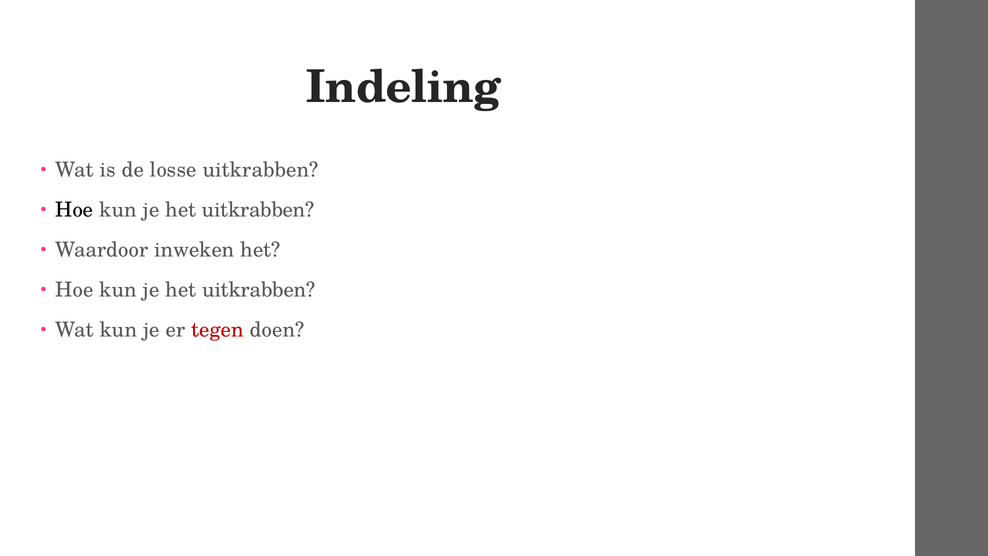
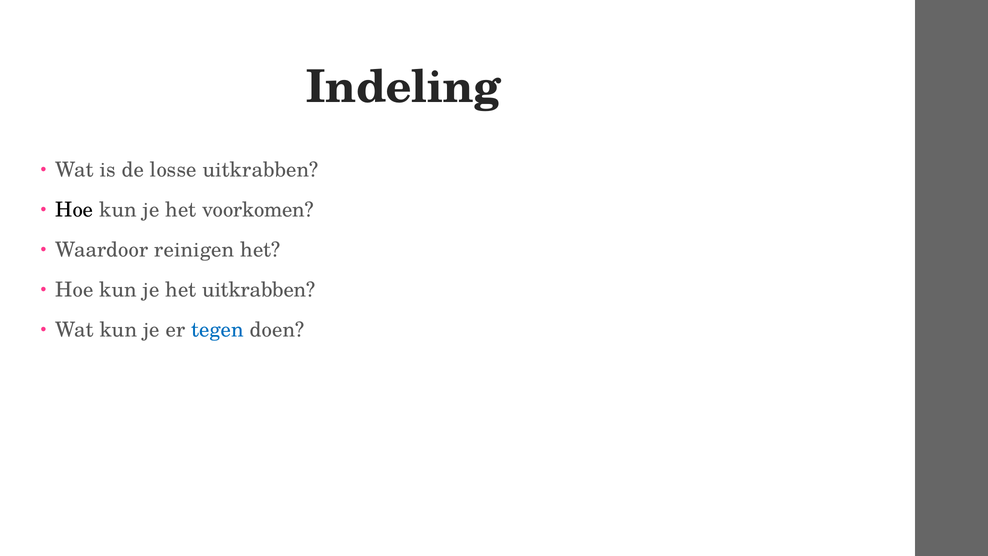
uitkrabben at (258, 210): uitkrabben -> voorkomen
inweken: inweken -> reinigen
tegen colour: red -> blue
